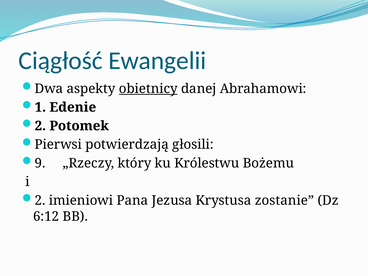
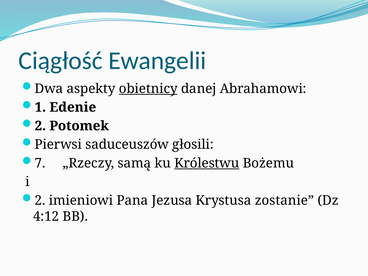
potwierdzają: potwierdzają -> saduceuszów
9: 9 -> 7
który: który -> samą
Królestwu underline: none -> present
6:12: 6:12 -> 4:12
